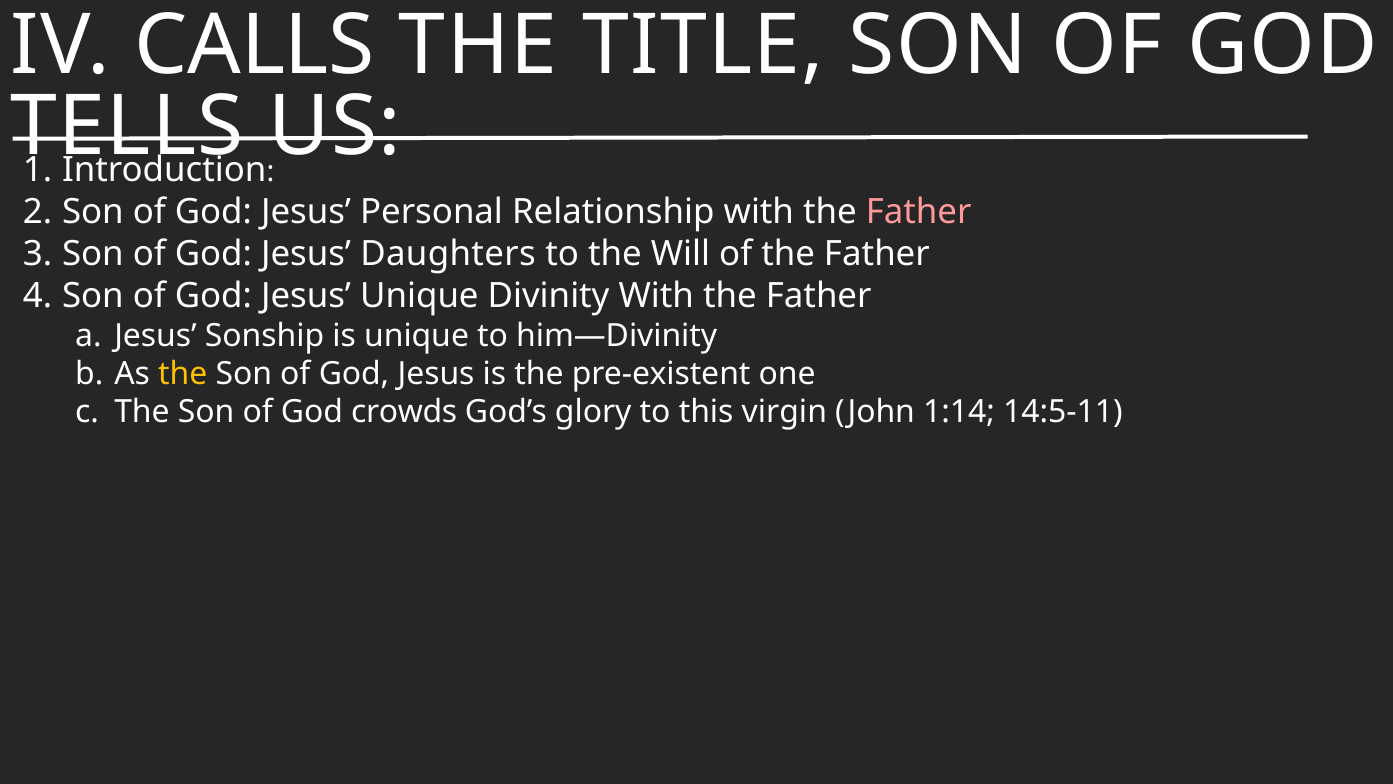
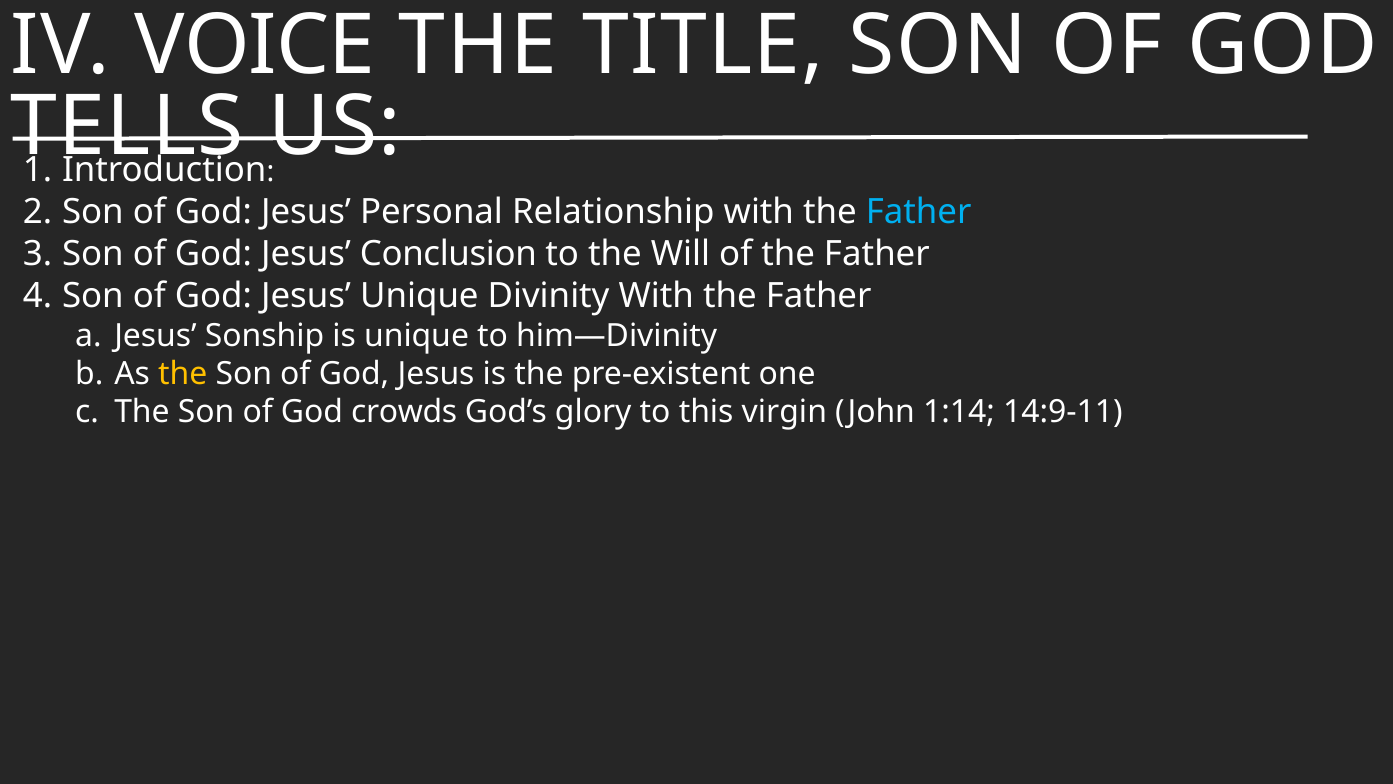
CALLS: CALLS -> VOICE
Father at (919, 212) colour: pink -> light blue
Daughters: Daughters -> Conclusion
14:5-11: 14:5-11 -> 14:9-11
